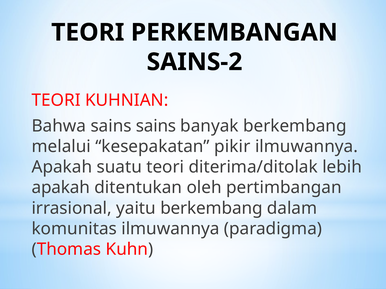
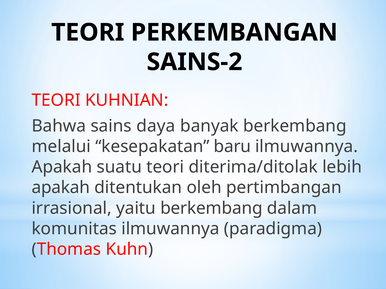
sains sains: sains -> daya
pikir: pikir -> baru
